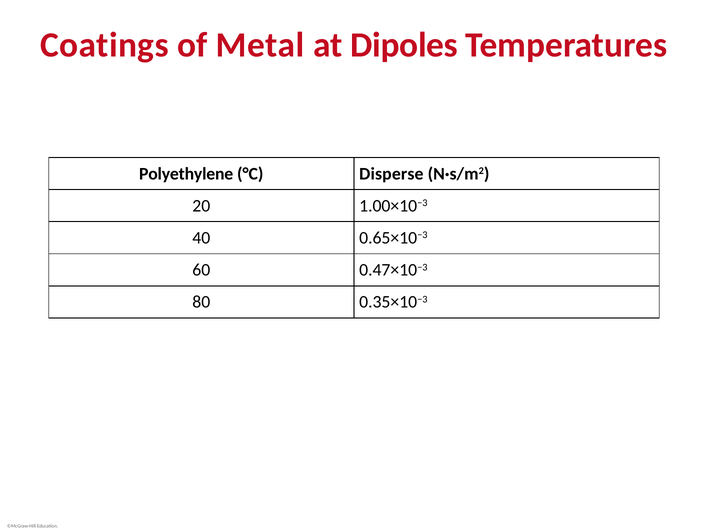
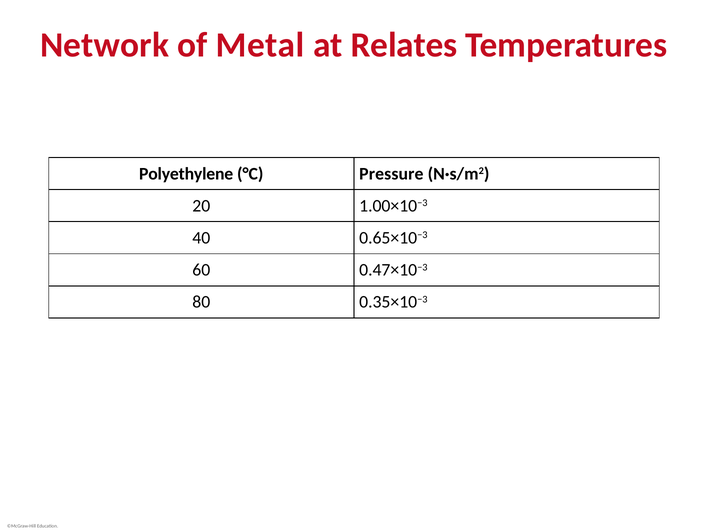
Coatings: Coatings -> Network
Dipoles: Dipoles -> Relates
Disperse: Disperse -> Pressure
